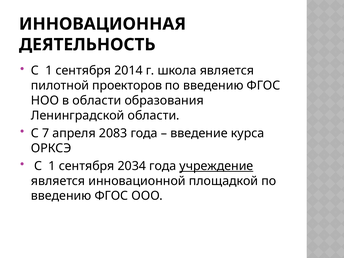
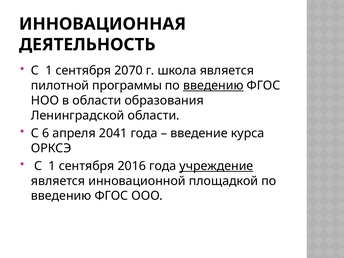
2014: 2014 -> 2070
проекторов: проекторов -> программы
введению at (213, 86) underline: none -> present
7: 7 -> 6
2083: 2083 -> 2041
2034: 2034 -> 2016
